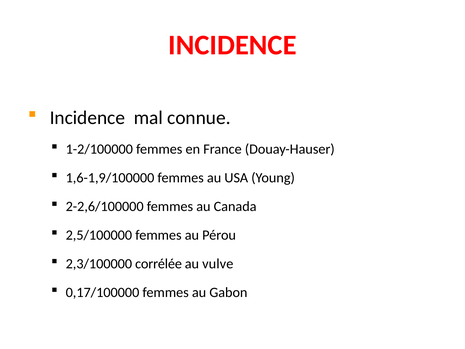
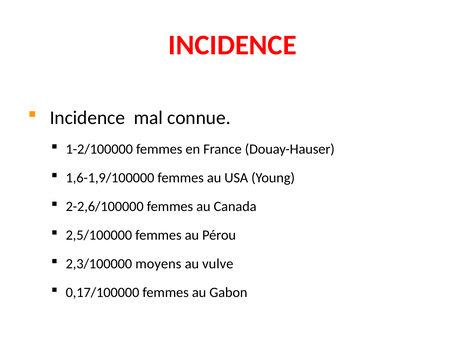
corrélée: corrélée -> moyens
